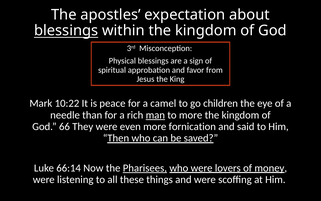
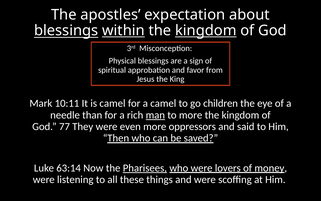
within underline: none -> present
kingdom at (206, 31) underline: none -> present
10:22: 10:22 -> 10:11
is peace: peace -> camel
66: 66 -> 77
fornication: fornication -> oppressors
66:14: 66:14 -> 63:14
